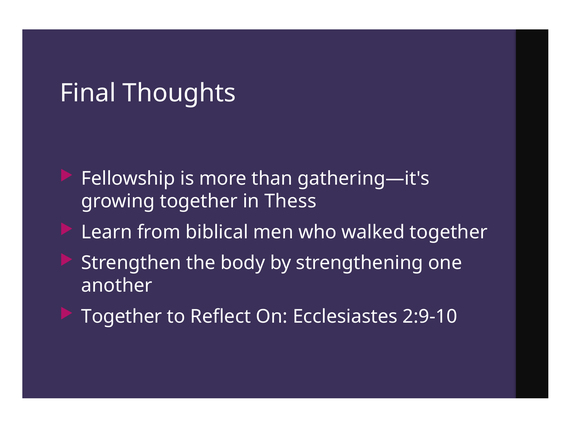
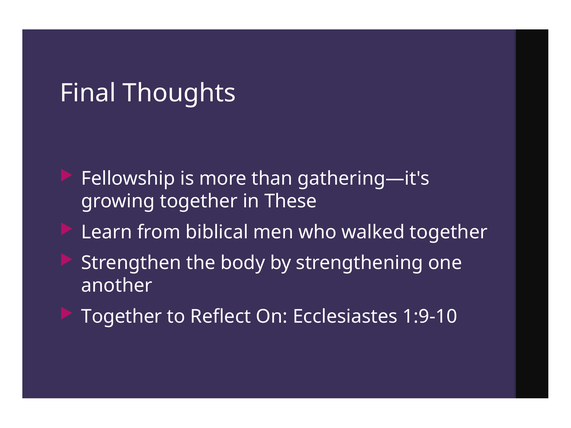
Thess: Thess -> These
2:9-10: 2:9-10 -> 1:9-10
